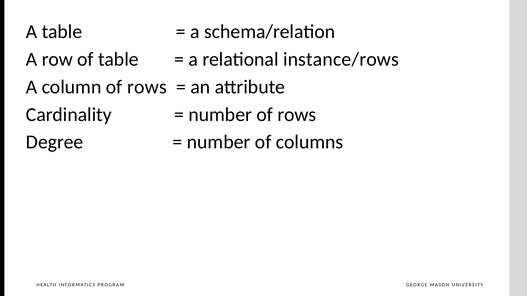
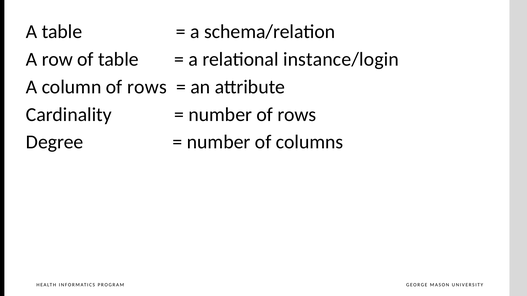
instance/rows: instance/rows -> instance/login
